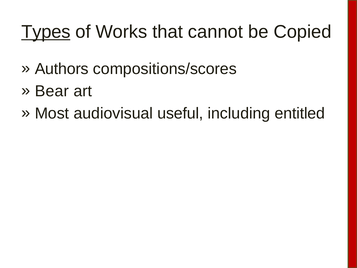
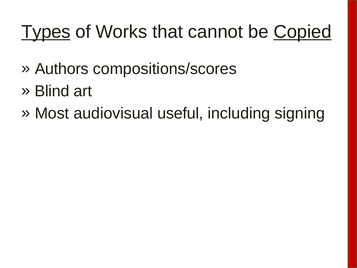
Copied underline: none -> present
Bear: Bear -> Blind
entitled: entitled -> signing
